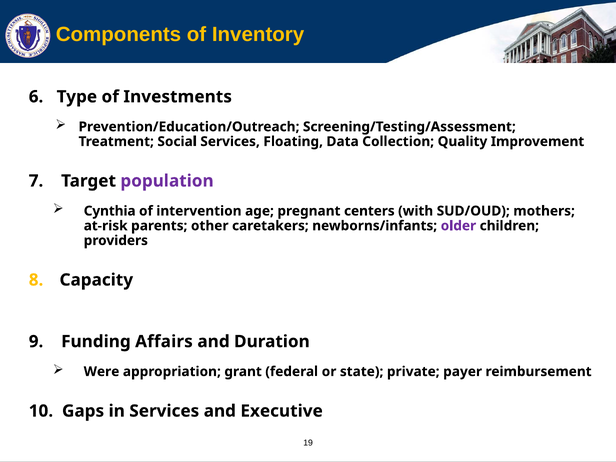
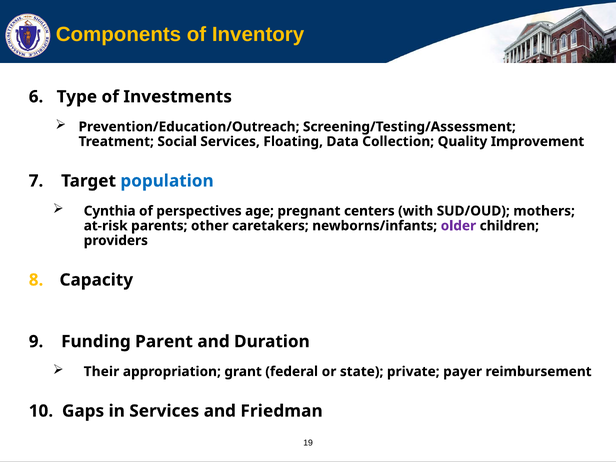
population colour: purple -> blue
intervention: intervention -> perspectives
Affairs: Affairs -> Parent
Were: Were -> Their
Executive: Executive -> Friedman
